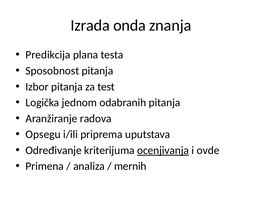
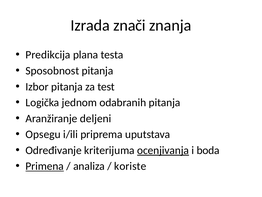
onda: onda -> znači
radova: radova -> deljeni
ovde: ovde -> boda
Primena underline: none -> present
mernih: mernih -> koriste
